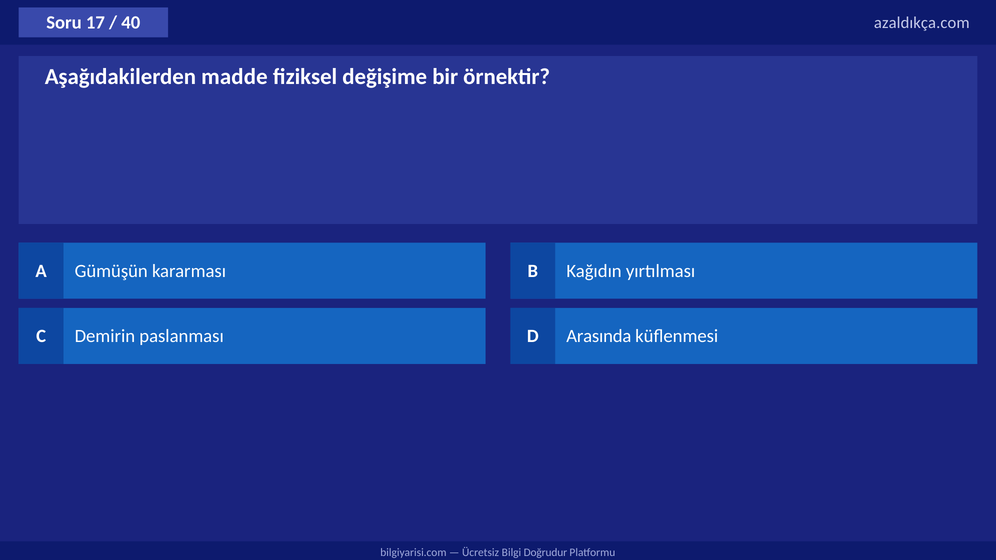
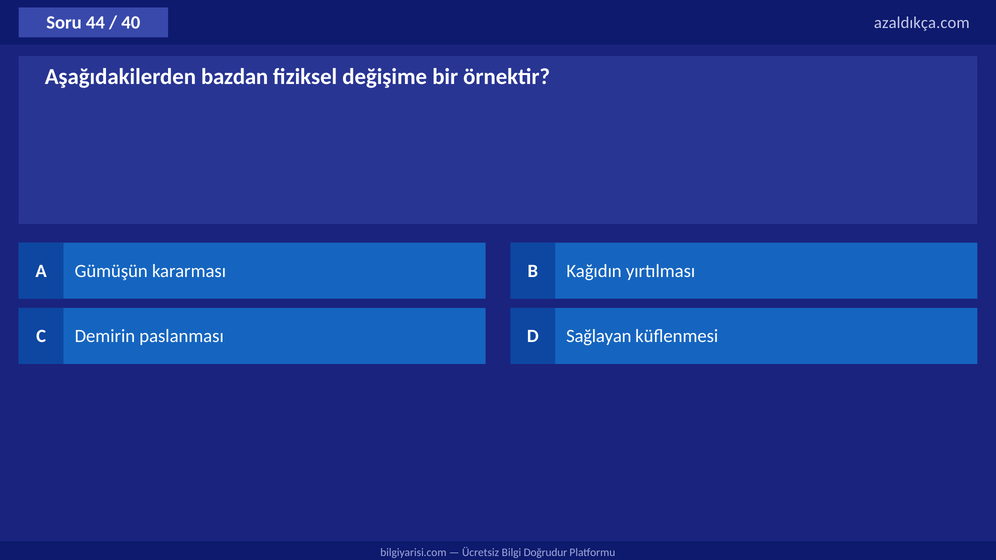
17: 17 -> 44
madde: madde -> bazdan
Arasında: Arasında -> Sağlayan
